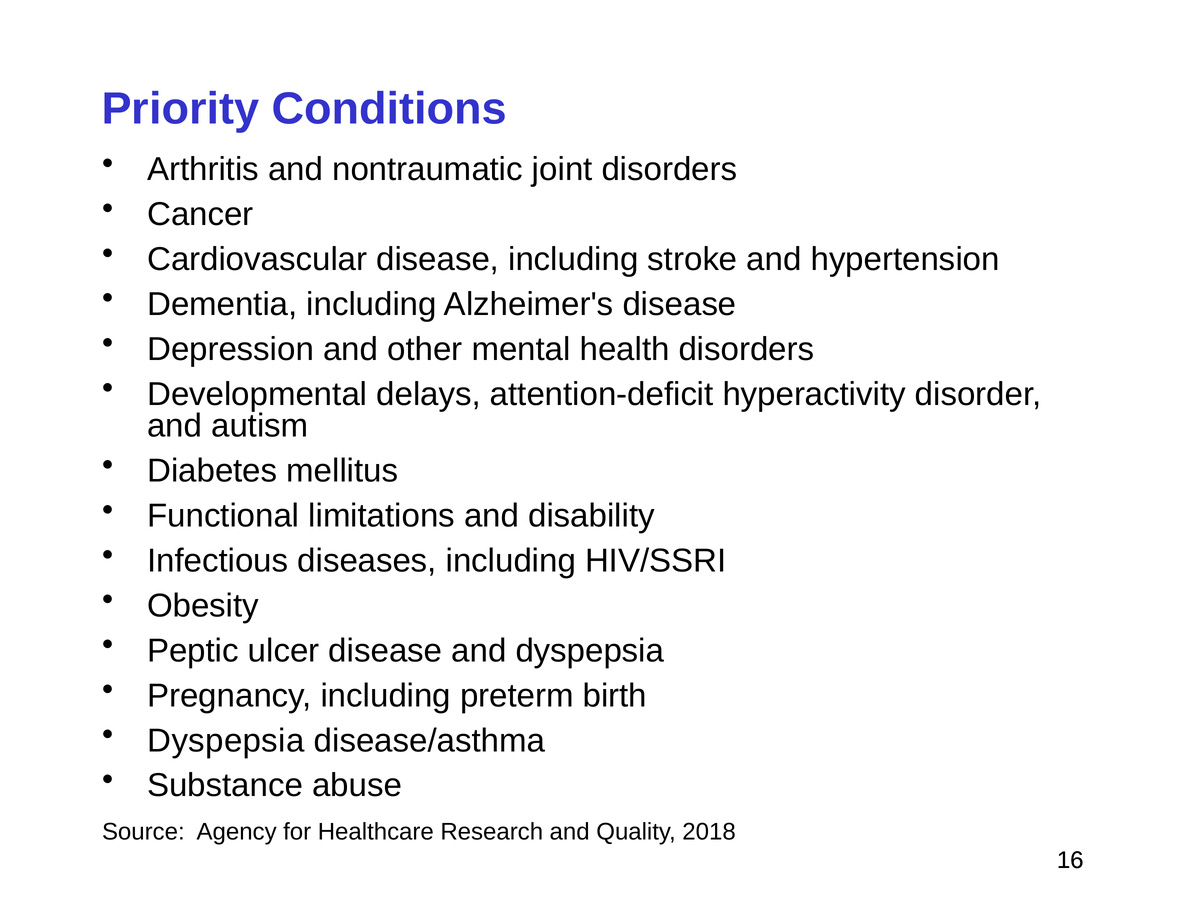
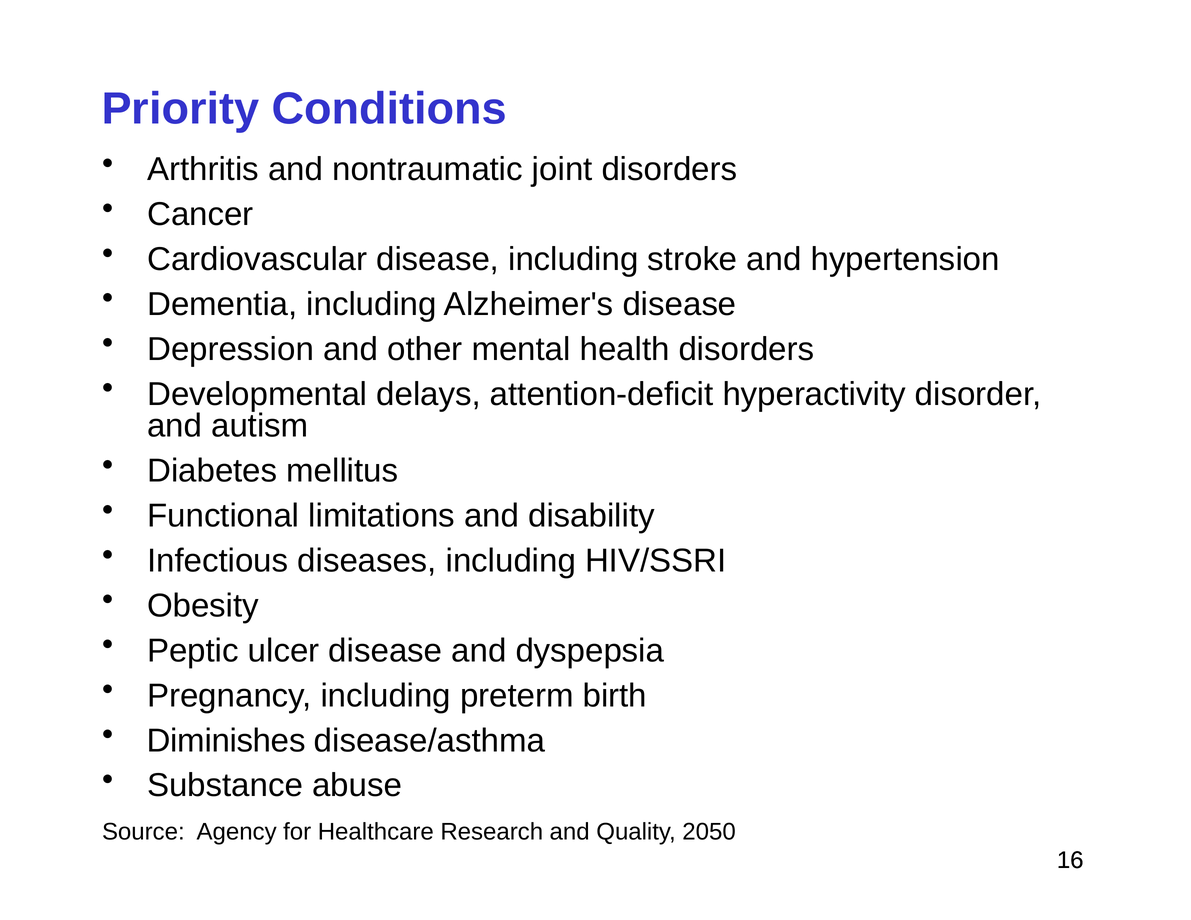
Dyspepsia at (226, 741): Dyspepsia -> Diminishes
2018: 2018 -> 2050
